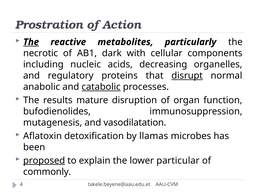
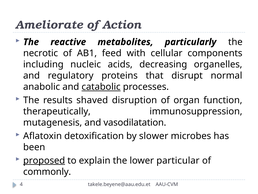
Prostration: Prostration -> Ameliorate
The at (31, 42) underline: present -> none
dark: dark -> feed
disrupt underline: present -> none
mature: mature -> shaved
bufodienolides: bufodienolides -> therapeutically
llamas: llamas -> slower
